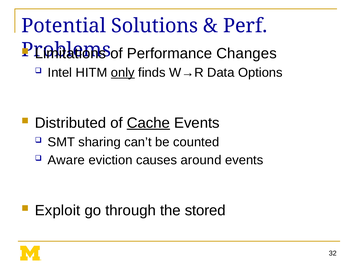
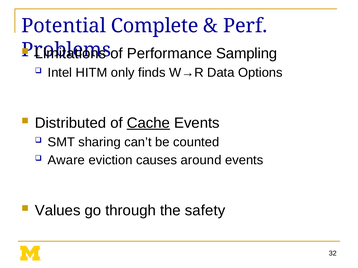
Solutions: Solutions -> Complete
Changes: Changes -> Sampling
only underline: present -> none
Exploit: Exploit -> Values
stored: stored -> safety
